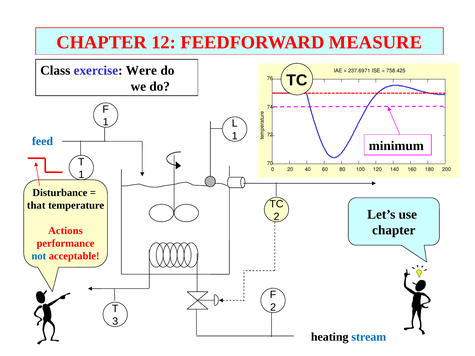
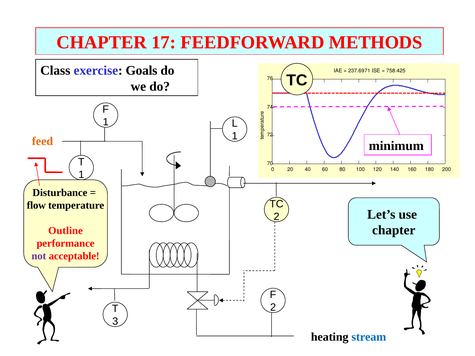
12: 12 -> 17
MEASURE: MEASURE -> METHODS
Were: Were -> Goals
feed colour: blue -> orange
that: that -> flow
Actions: Actions -> Outline
not colour: blue -> purple
